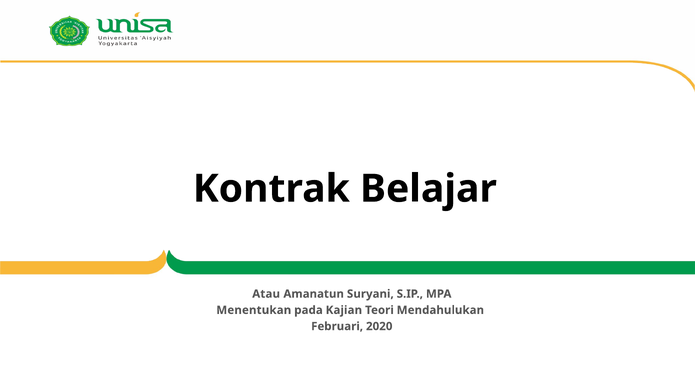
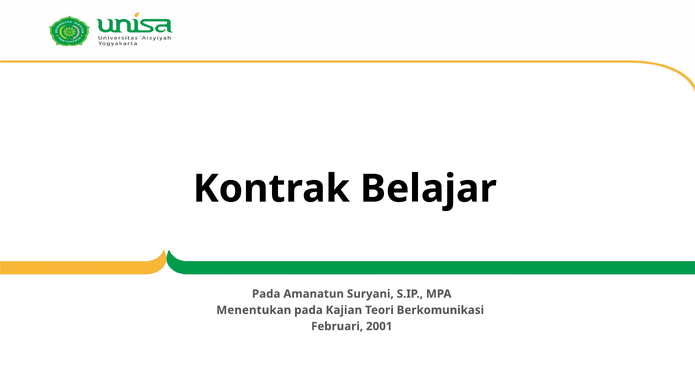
Atau at (266, 294): Atau -> Pada
Mendahulukan: Mendahulukan -> Berkomunikasi
2020: 2020 -> 2001
